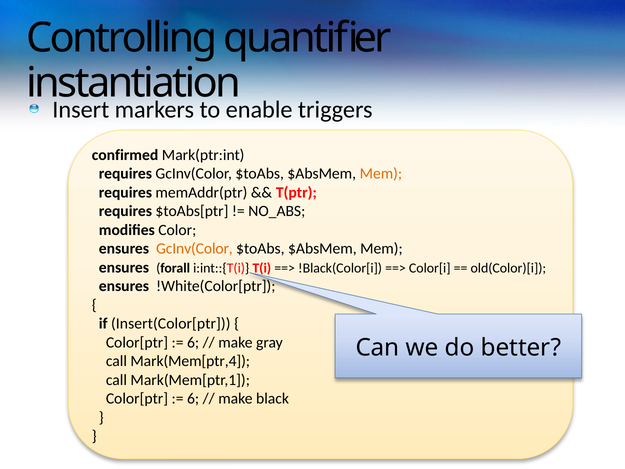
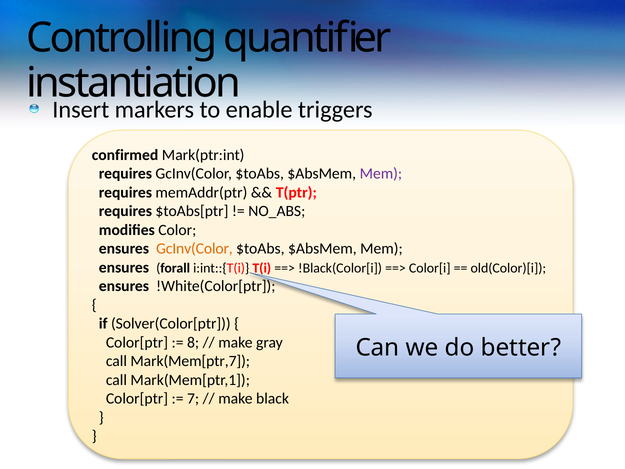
Mem at (381, 174) colour: orange -> purple
Insert(Color[ptr: Insert(Color[ptr -> Solver(Color[ptr
6 at (193, 342): 6 -> 8
Mark(Mem[ptr,4: Mark(Mem[ptr,4 -> Mark(Mem[ptr,7
6 at (193, 399): 6 -> 7
